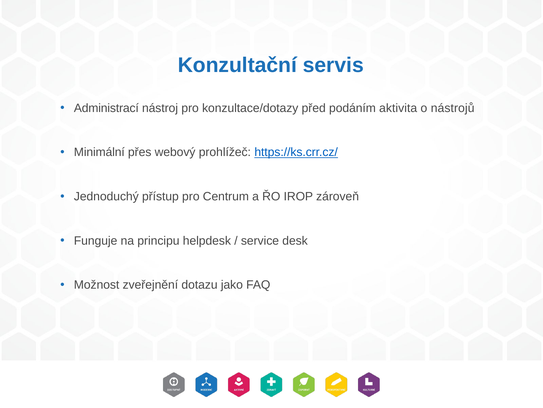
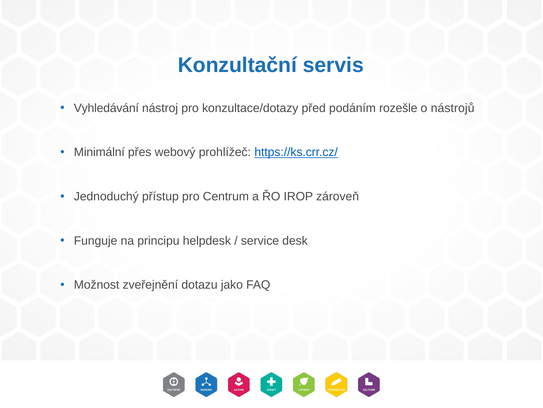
Administrací: Administrací -> Vyhledávání
aktivita: aktivita -> rozešle
